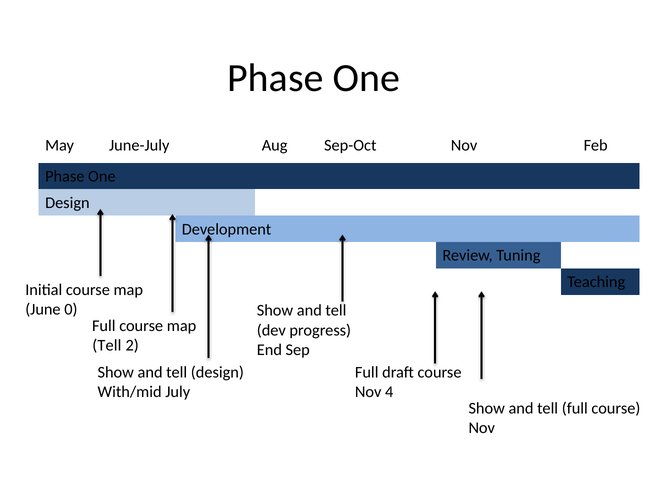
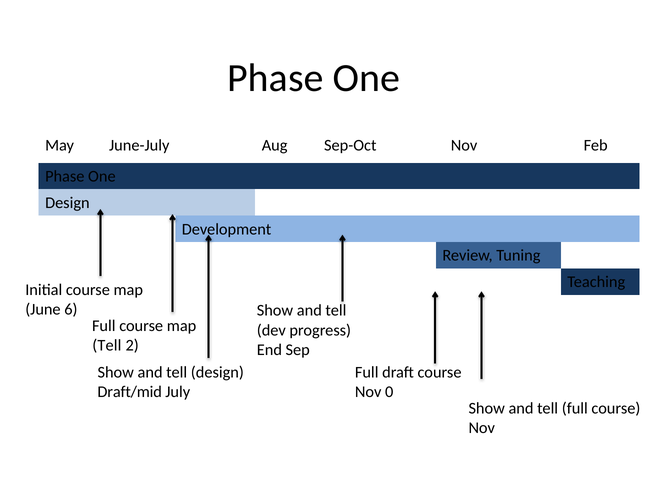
0: 0 -> 6
With/mid: With/mid -> Draft/mid
4: 4 -> 0
